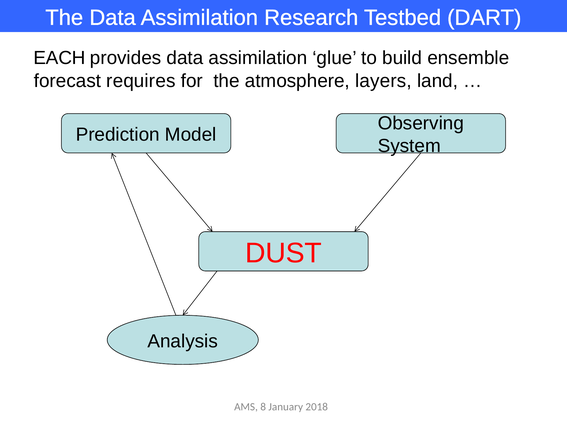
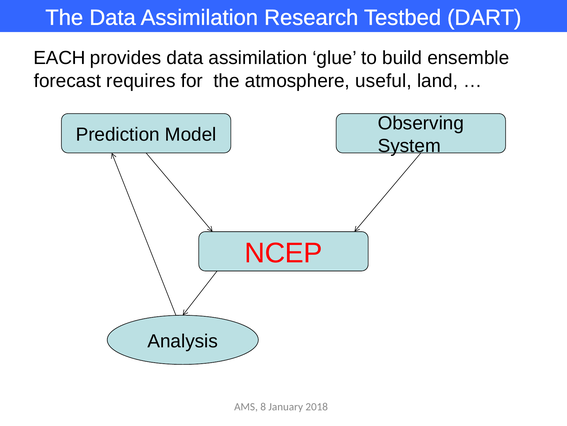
layers: layers -> useful
DUST: DUST -> NCEP
